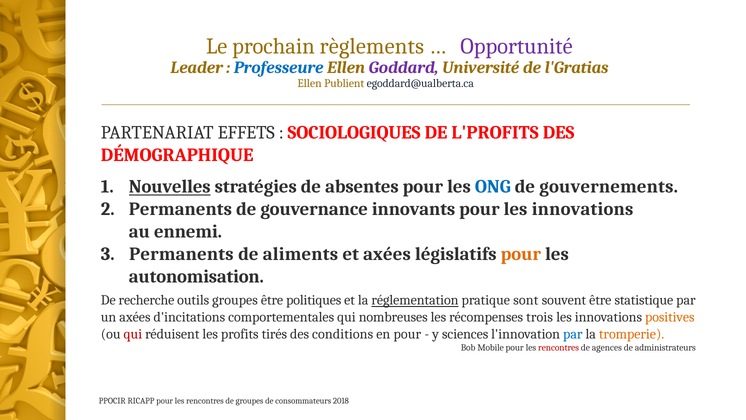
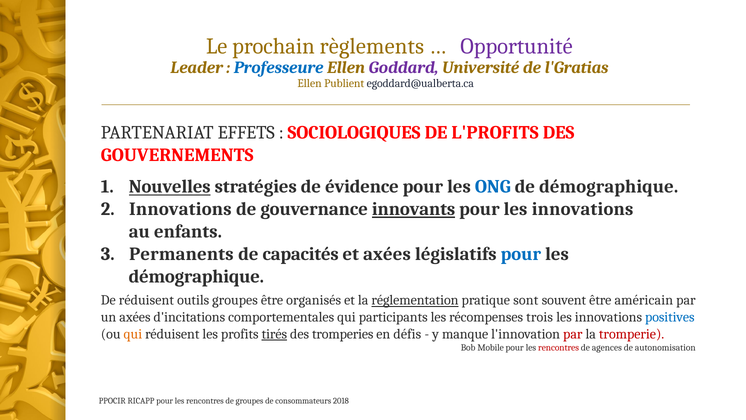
DÉMOGRAPHIQUE: DÉMOGRAPHIQUE -> GOUVERNEMENTS
absentes: absentes -> évidence
de gouvernements: gouvernements -> démographique
Permanents at (180, 209): Permanents -> Innovations
innovants underline: none -> present
ennemi: ennemi -> enfants
aliments: aliments -> capacités
pour at (521, 254) colour: orange -> blue
autonomisation at (196, 276): autonomisation -> démographique
De recherche: recherche -> réduisent
politiques: politiques -> organisés
statistique: statistique -> américain
nombreuses: nombreuses -> participants
positives colour: orange -> blue
qui at (133, 334) colour: red -> orange
tirés underline: none -> present
conditions: conditions -> tromperies
en pour: pour -> défis
sciences: sciences -> manque
par at (573, 334) colour: blue -> red
tromperie colour: orange -> red
administrateurs: administrateurs -> autonomisation
